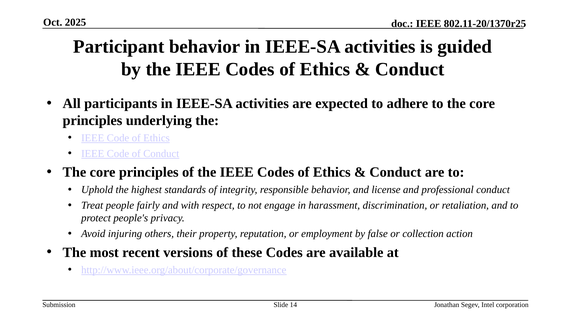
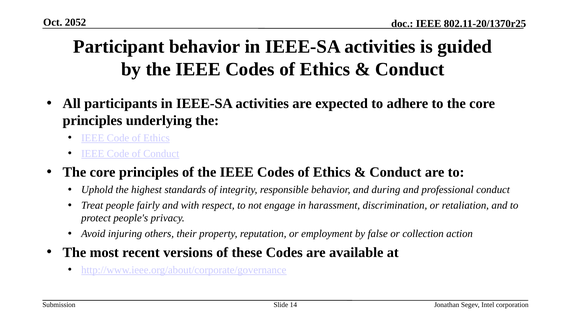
2025: 2025 -> 2052
license: license -> during
